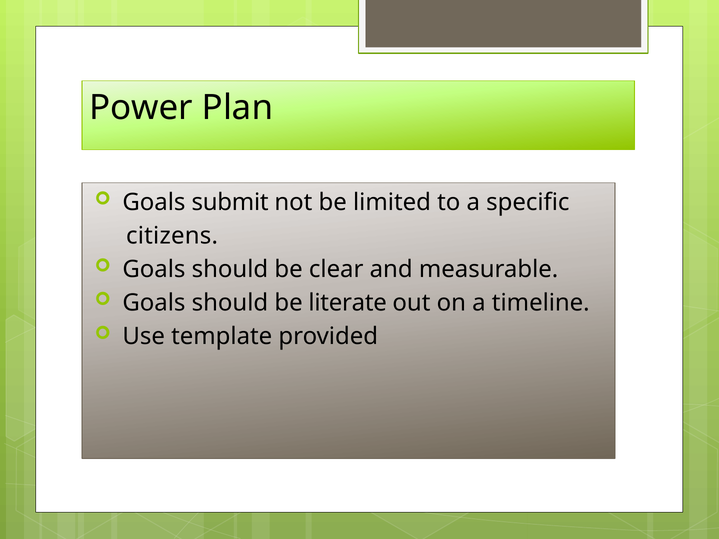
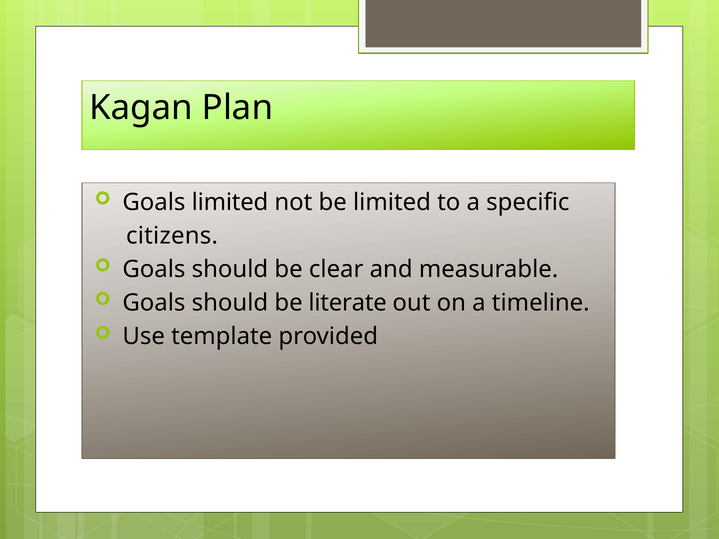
Power: Power -> Kagan
Goals submit: submit -> limited
